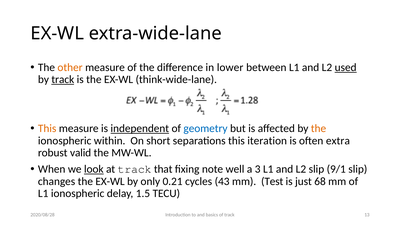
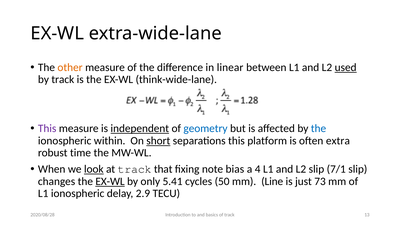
lower: lower -> linear
track at (63, 80) underline: present -> none
This at (47, 129) colour: orange -> purple
the at (319, 129) colour: orange -> blue
short underline: none -> present
iteration: iteration -> platform
valid: valid -> time
well: well -> bias
3: 3 -> 4
9/1: 9/1 -> 7/1
EX-WL at (110, 181) underline: none -> present
0.21: 0.21 -> 5.41
43: 43 -> 50
Test: Test -> Line
68: 68 -> 73
1.5: 1.5 -> 2.9
